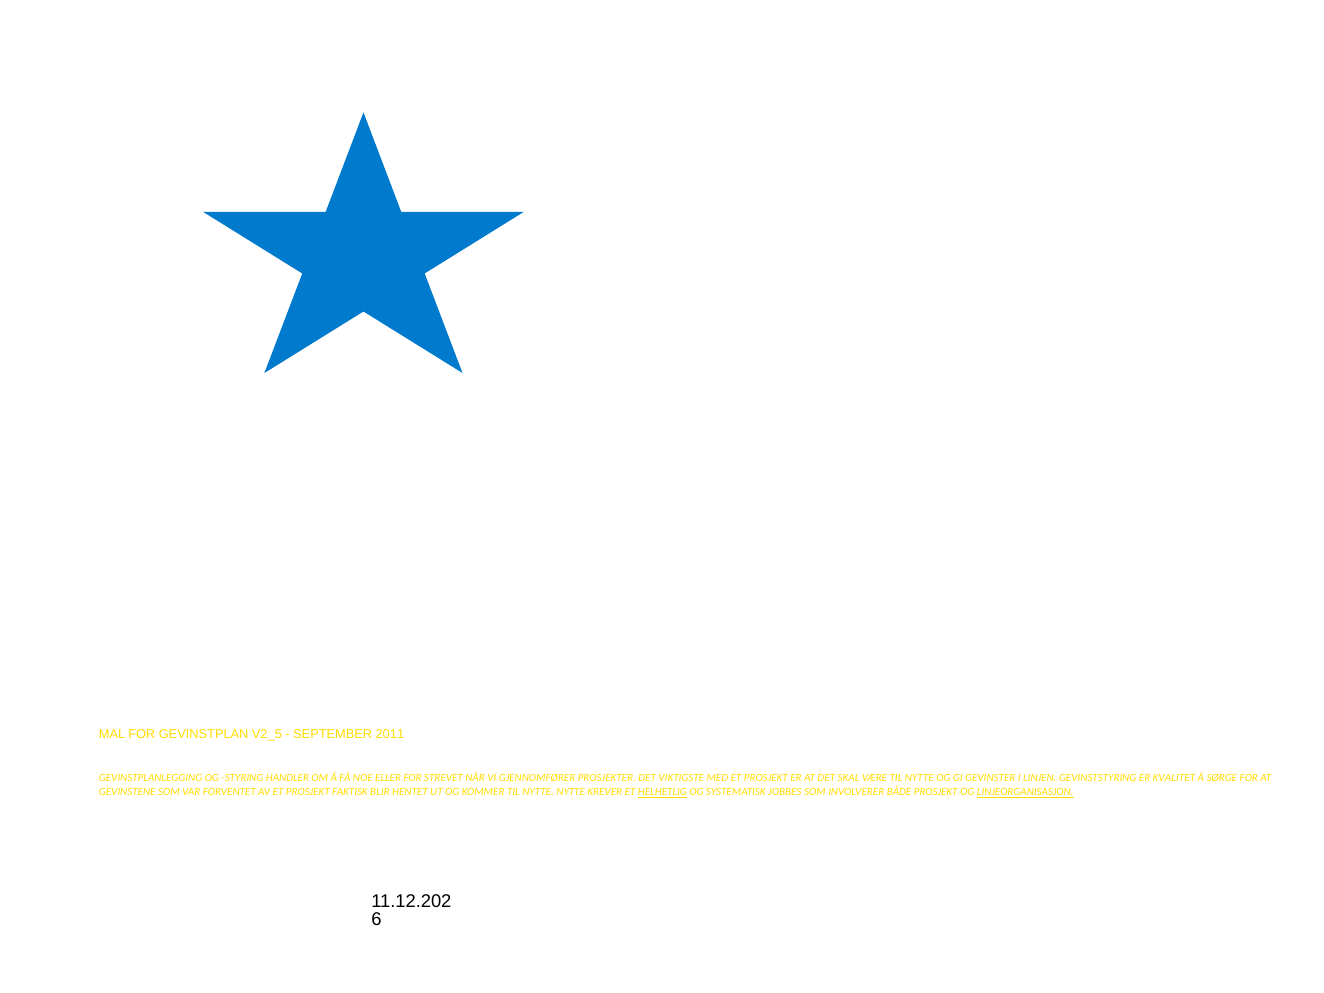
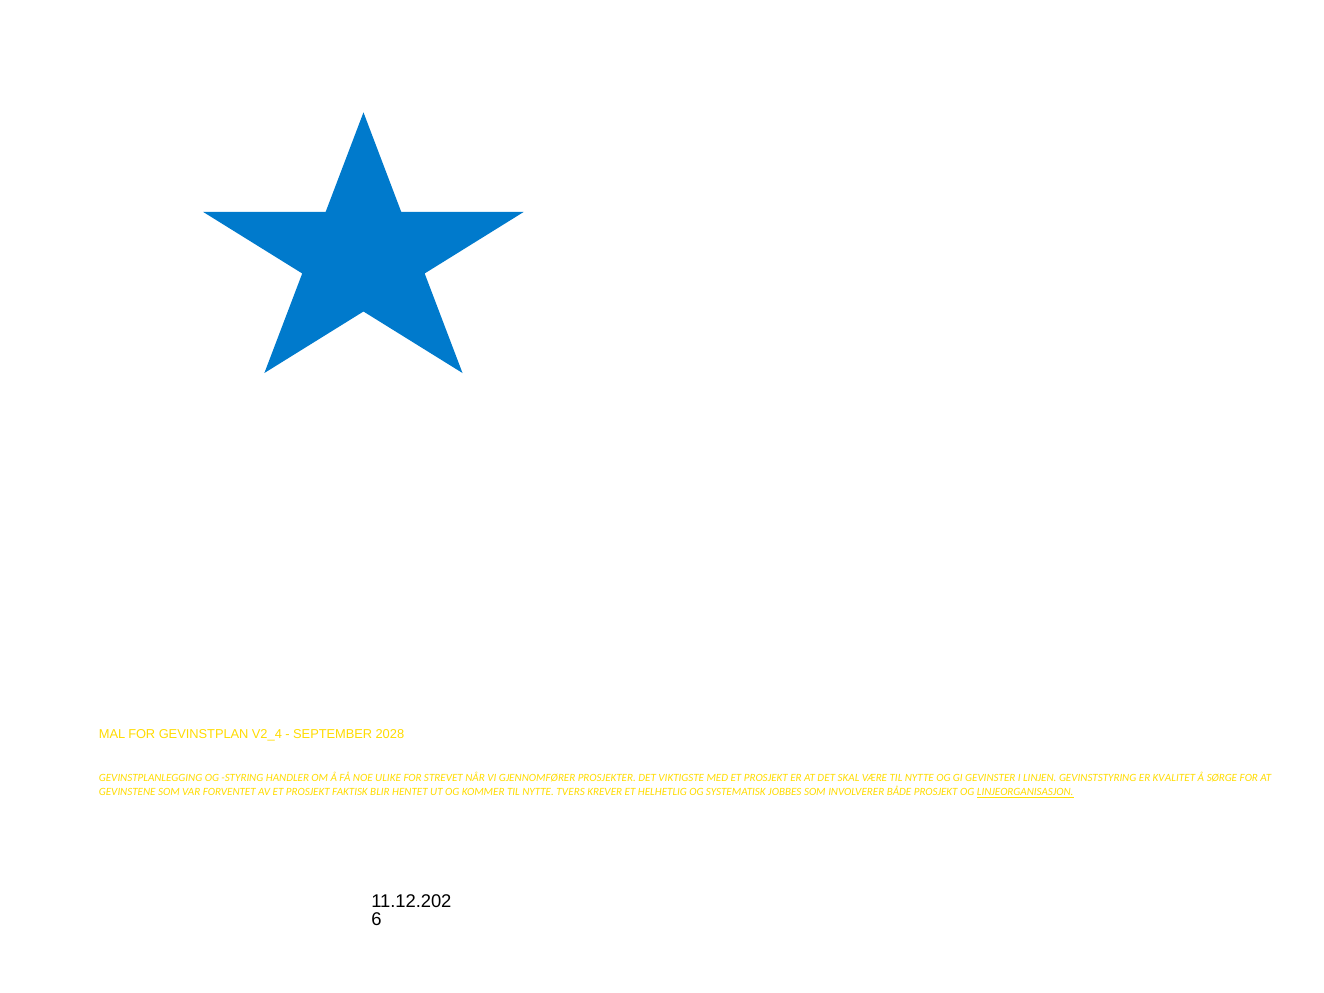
V2_5: V2_5 -> V2_4
2011: 2011 -> 2028
ELLER: ELLER -> ULIKE
NYTTE NYTTE: NYTTE -> TVERS
HELHETLIG underline: present -> none
